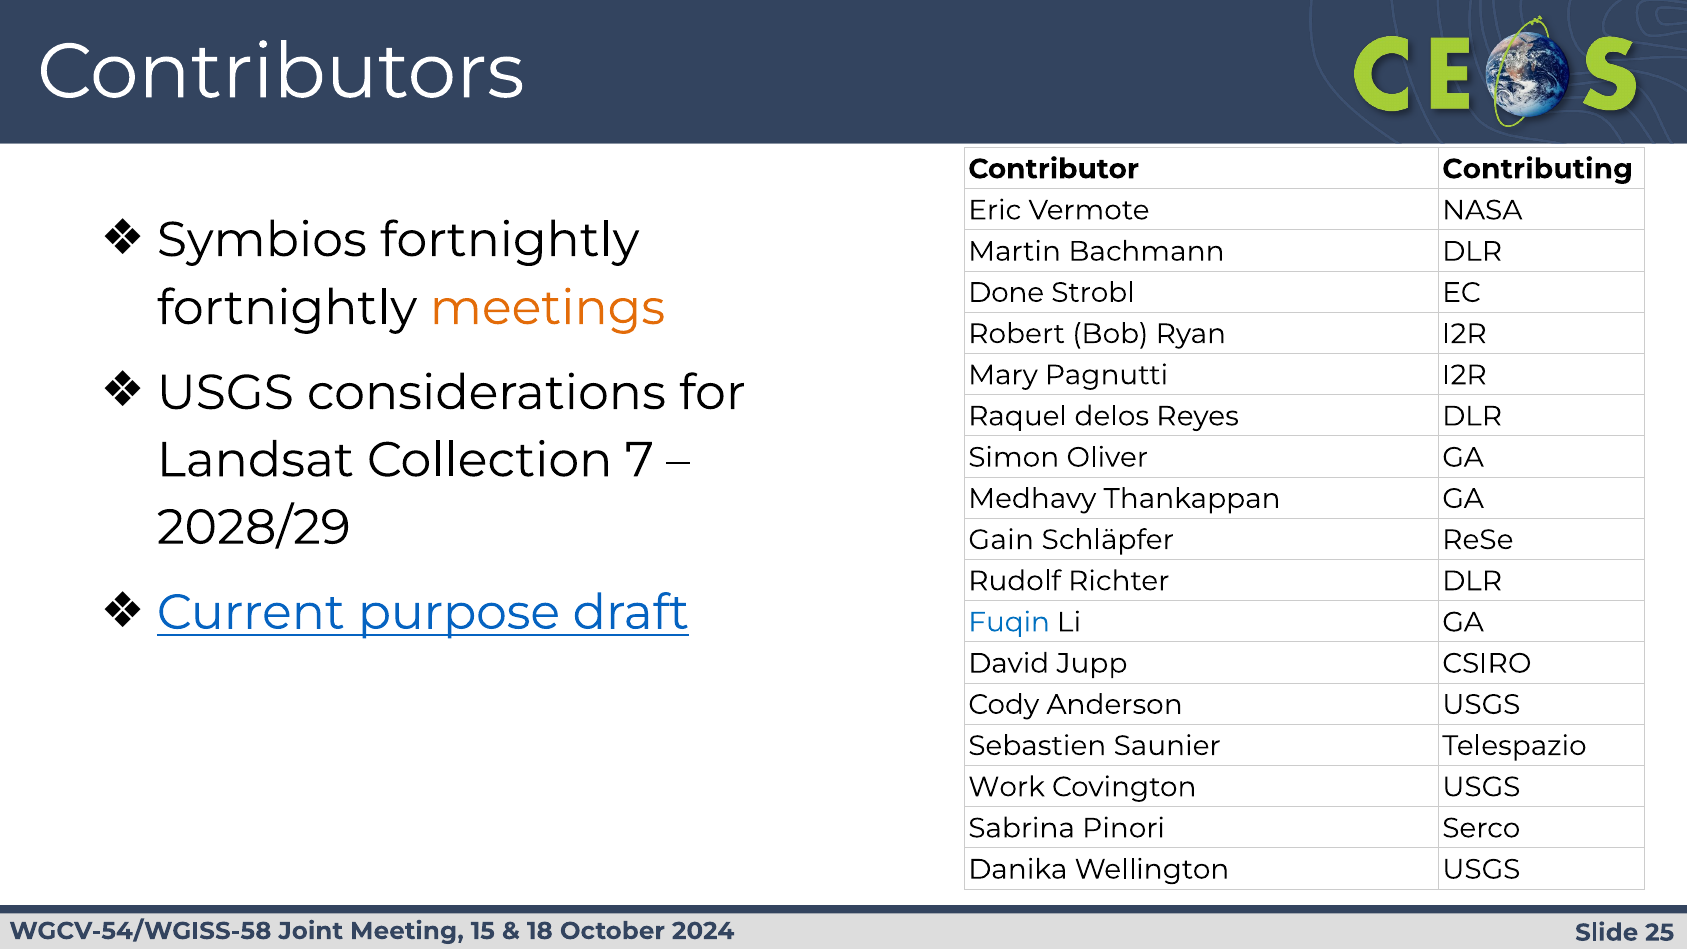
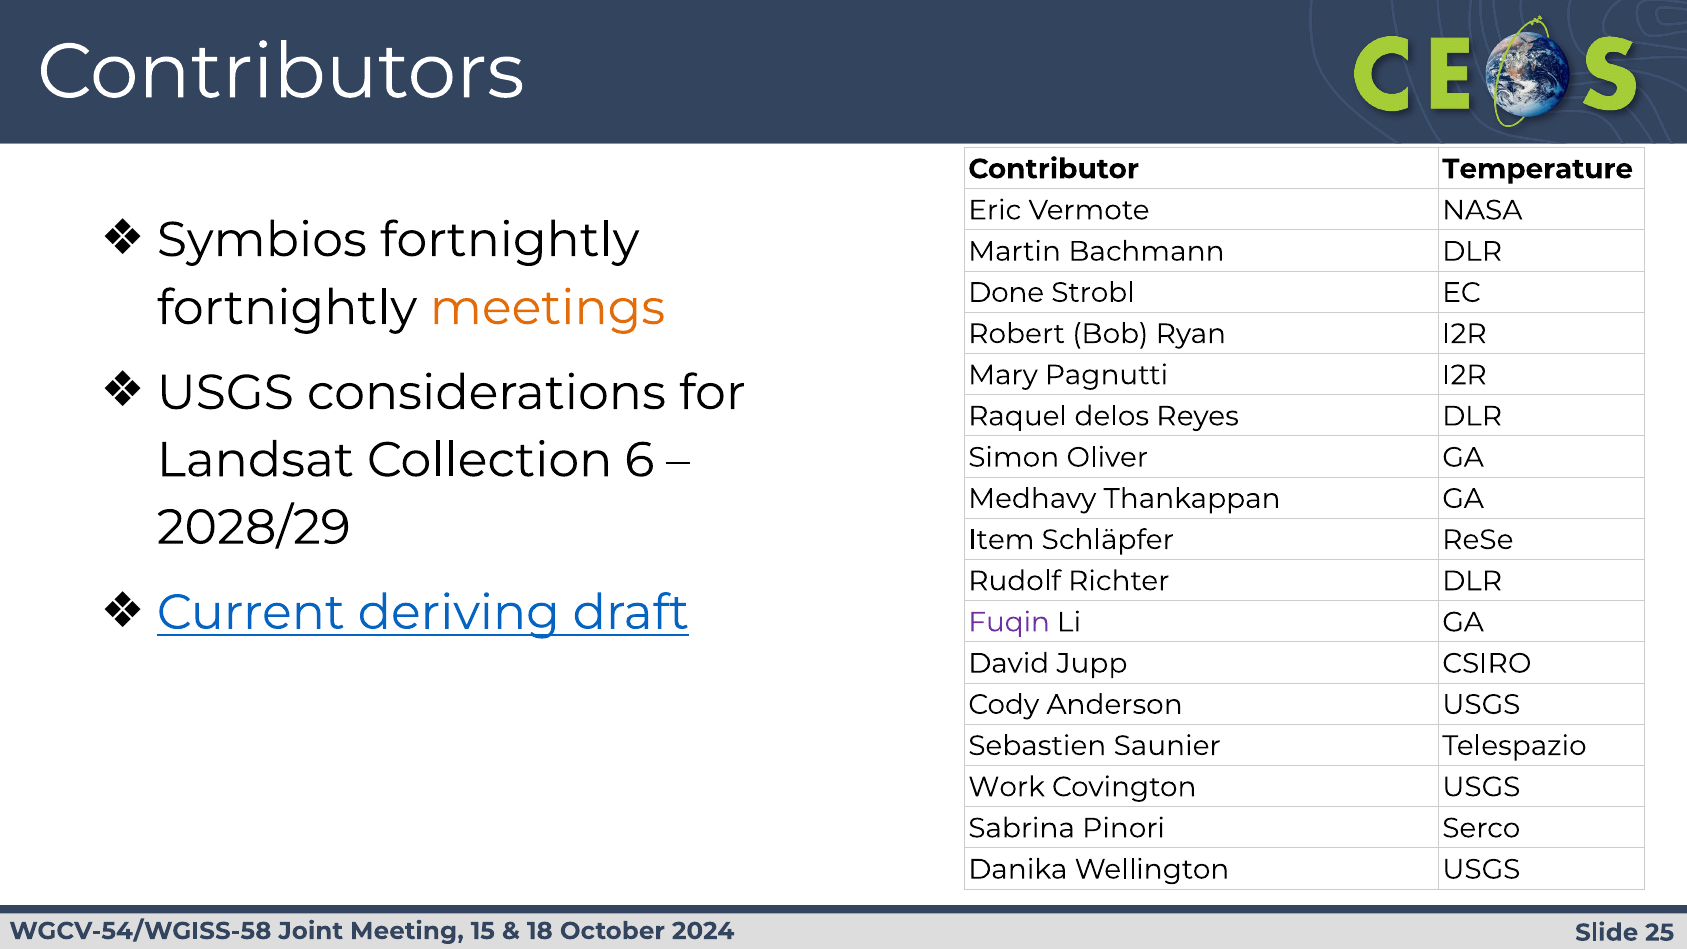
Contributing: Contributing -> Temperature
7: 7 -> 6
Gain: Gain -> Item
purpose: purpose -> deriving
Fuqin colour: blue -> purple
